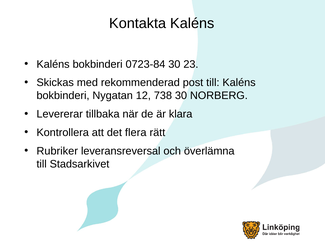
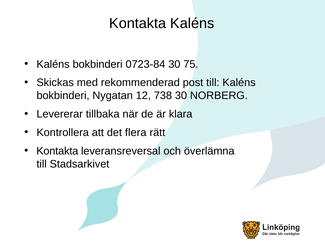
23: 23 -> 75
Rubriker at (57, 151): Rubriker -> Kontakta
